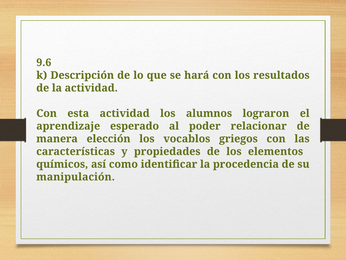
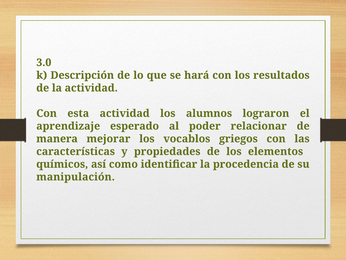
9.6: 9.6 -> 3.0
elección: elección -> mejorar
